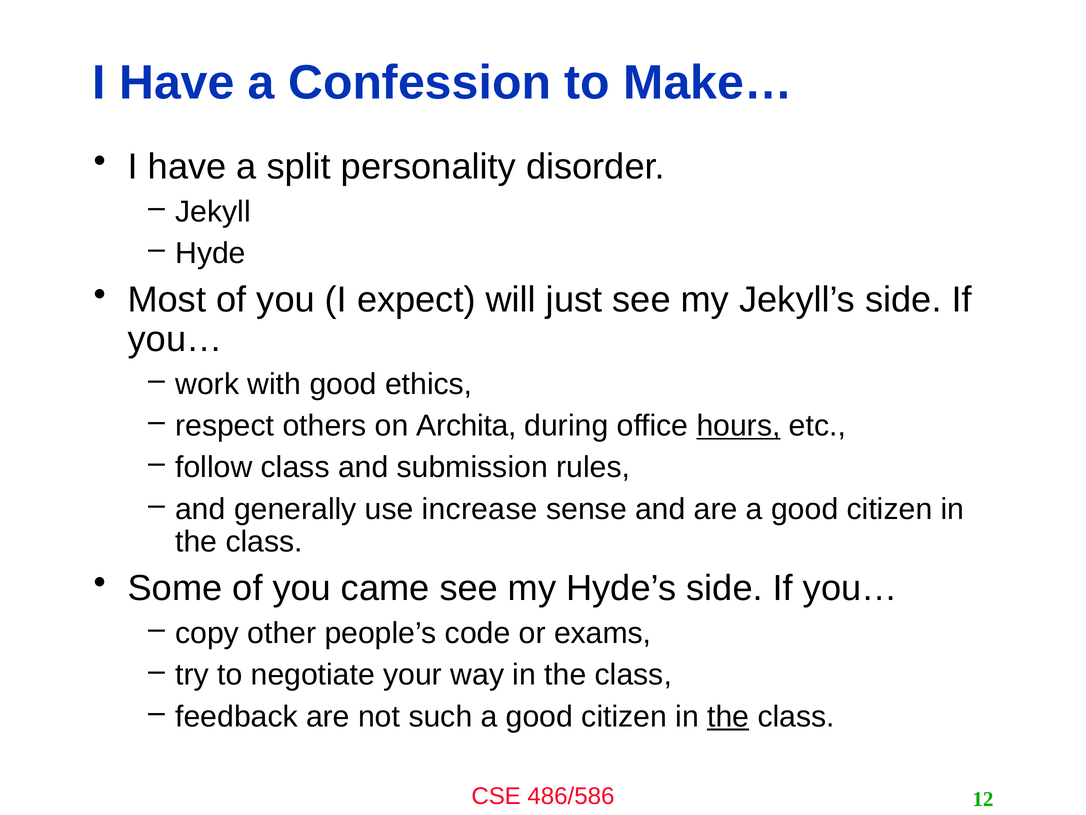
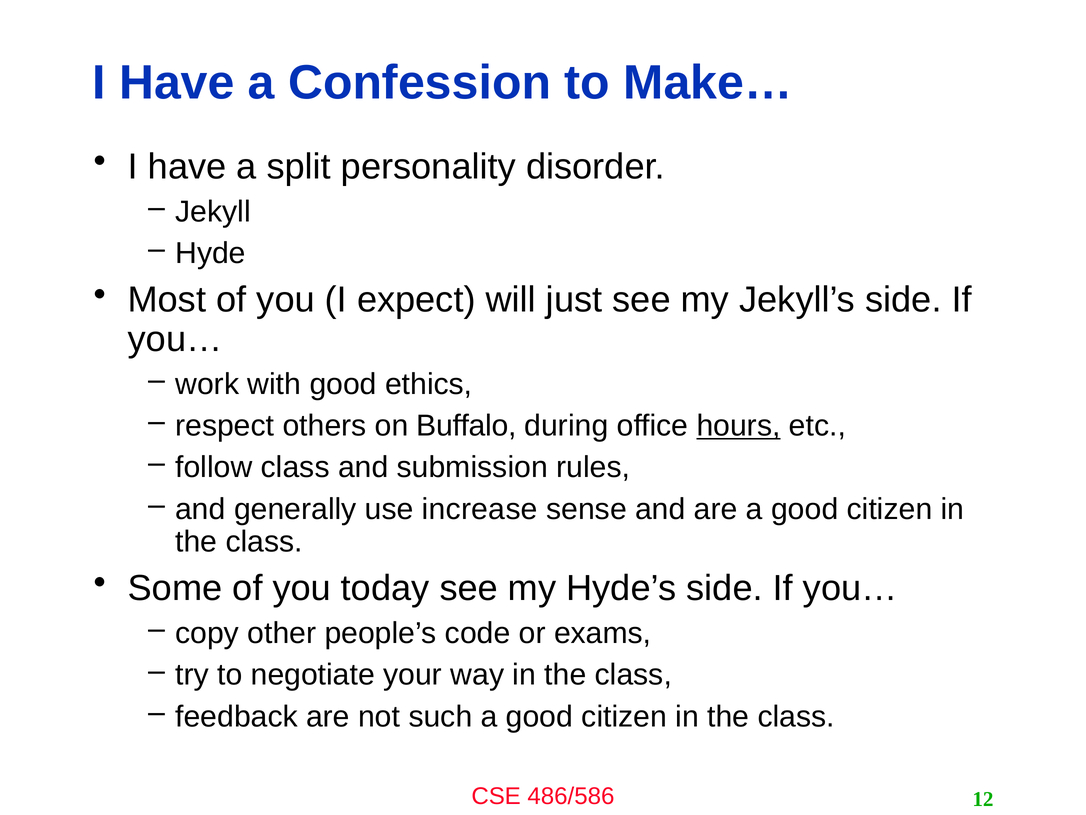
Archita: Archita -> Buffalo
came: came -> today
the at (728, 716) underline: present -> none
